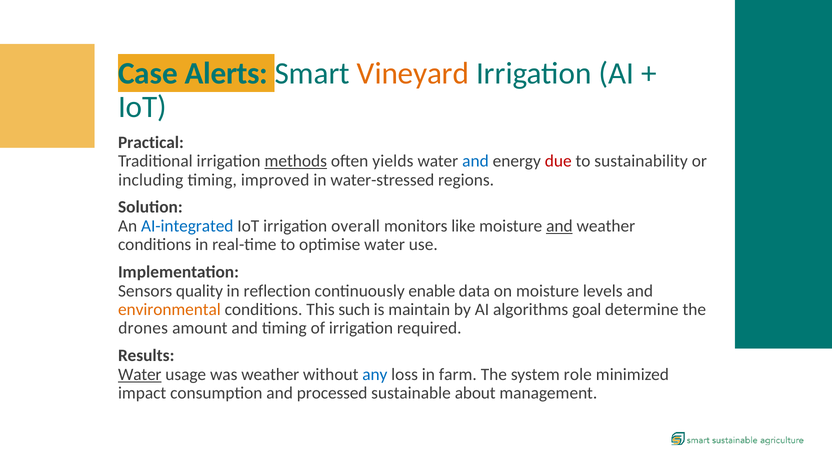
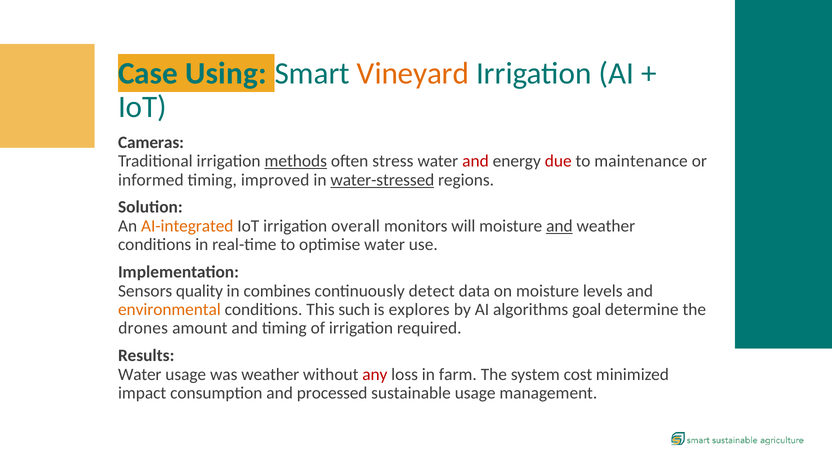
Alerts: Alerts -> Using
Practical: Practical -> Cameras
yields: yields -> stress
and at (475, 161) colour: blue -> red
sustainability: sustainability -> maintenance
including: including -> informed
water-stressed underline: none -> present
AI-integrated colour: blue -> orange
like: like -> will
reflection: reflection -> combines
enable: enable -> detect
maintain: maintain -> explores
Water at (140, 374) underline: present -> none
any colour: blue -> red
role: role -> cost
sustainable about: about -> usage
